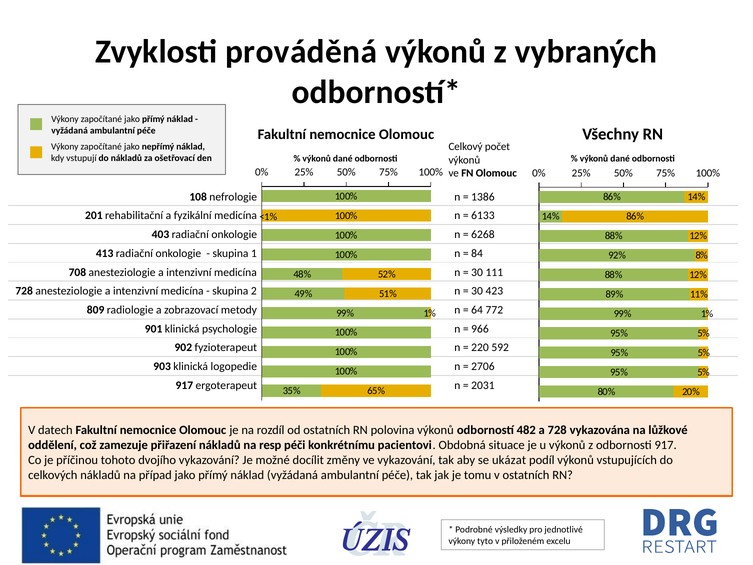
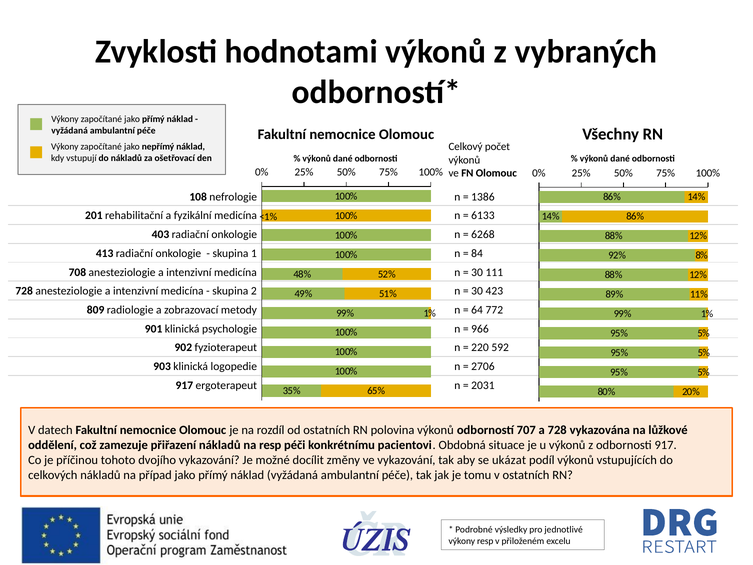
prováděná: prováděná -> hodnotami
482: 482 -> 707
výkony tyto: tyto -> resp
